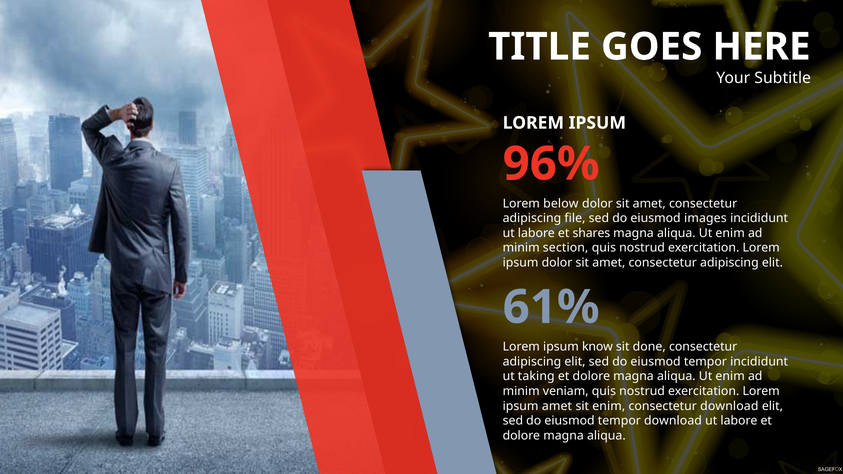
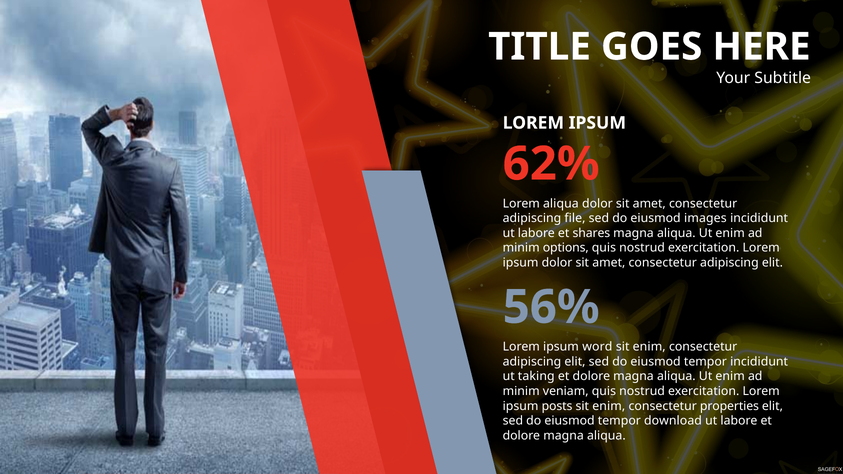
96%: 96% -> 62%
Lorem below: below -> aliqua
section: section -> options
61%: 61% -> 56%
know: know -> word
done at (649, 347): done -> enim
ipsum amet: amet -> posts
consectetur download: download -> properties
